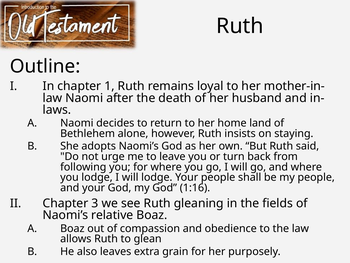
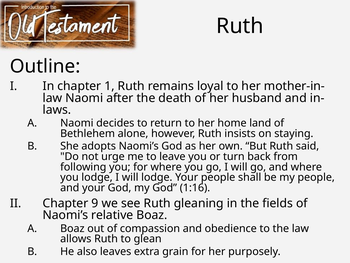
3: 3 -> 9
